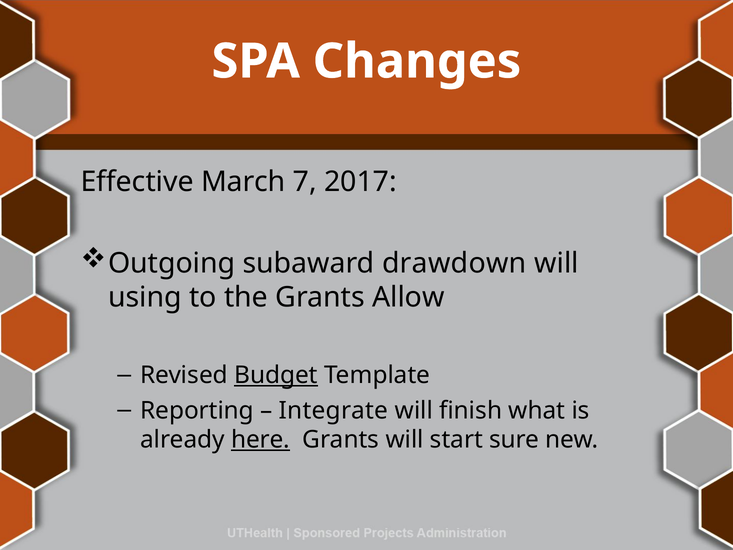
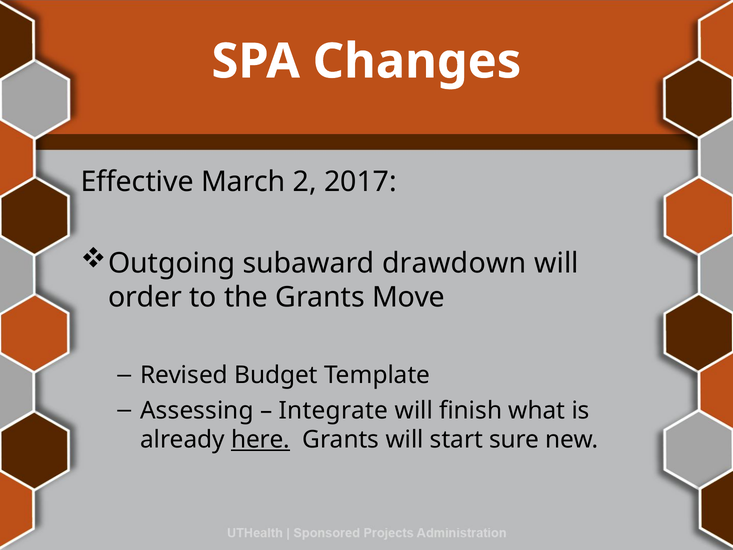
7: 7 -> 2
using: using -> order
Allow: Allow -> Move
Budget underline: present -> none
Reporting: Reporting -> Assessing
